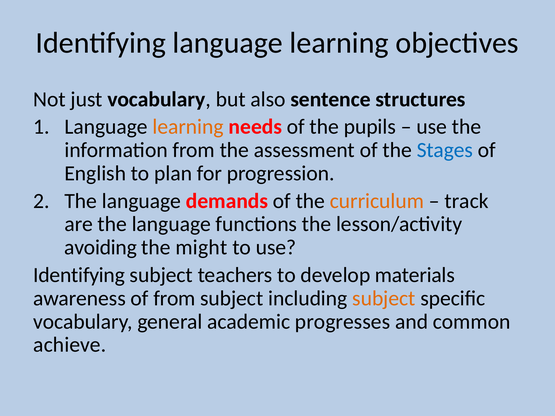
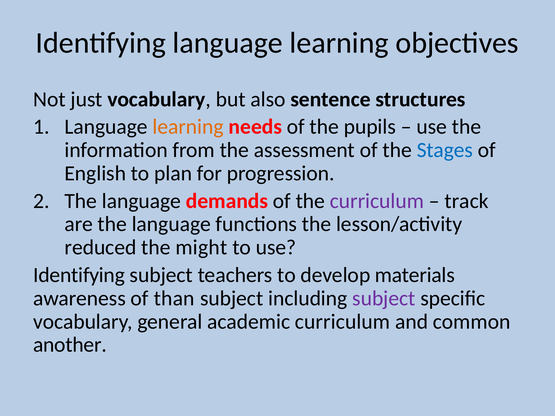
curriculum at (377, 201) colour: orange -> purple
avoiding: avoiding -> reduced
of from: from -> than
subject at (384, 298) colour: orange -> purple
academic progresses: progresses -> curriculum
achieve: achieve -> another
